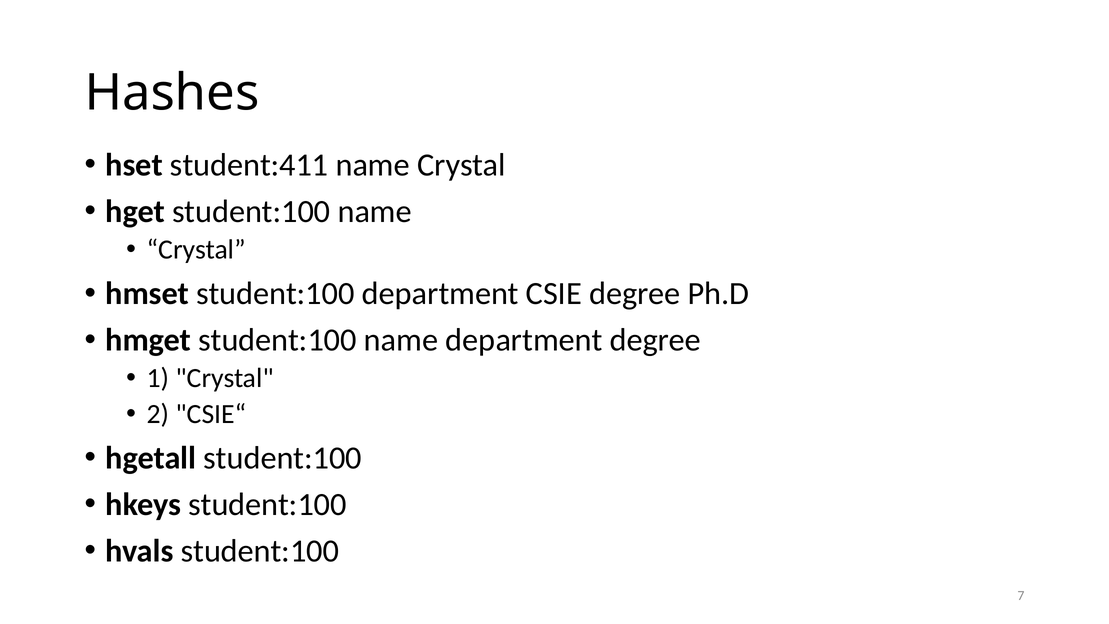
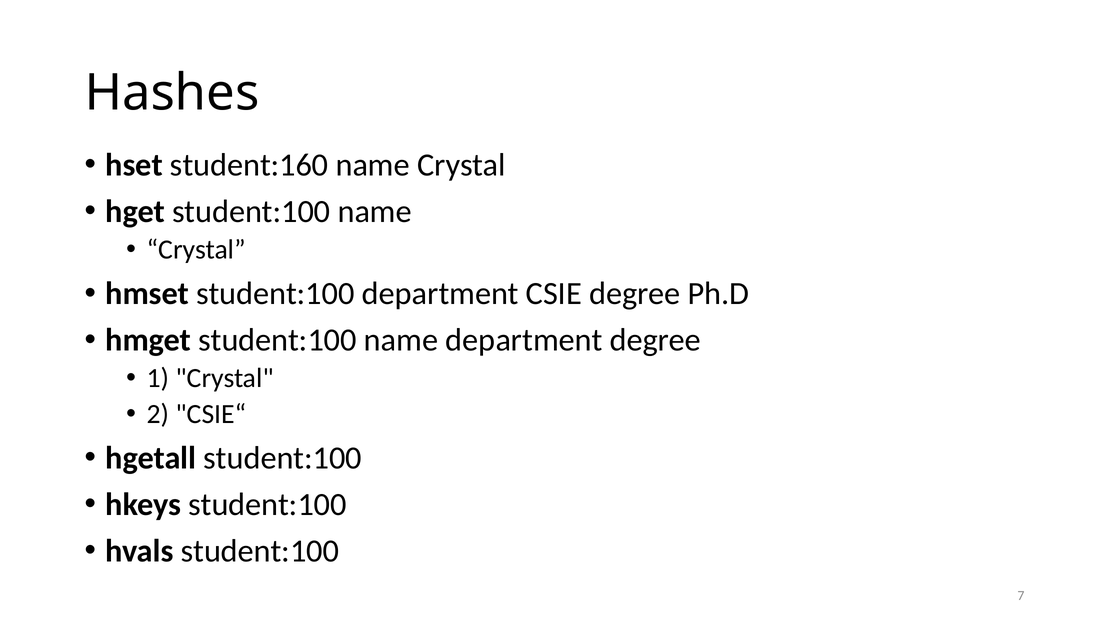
student:411: student:411 -> student:160
